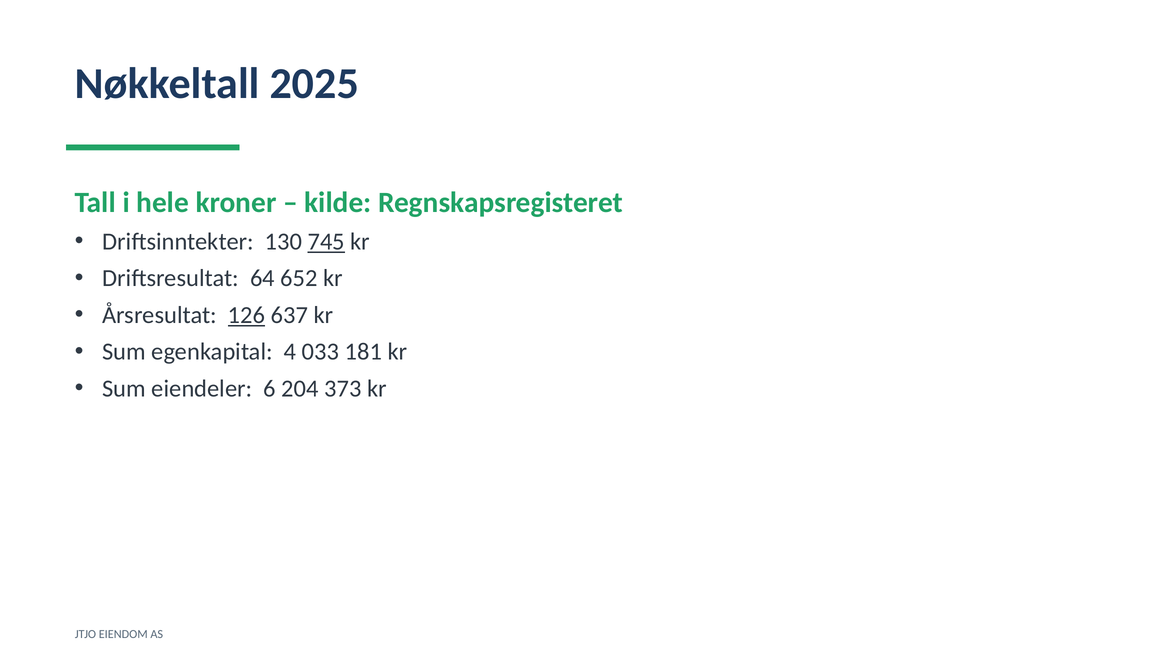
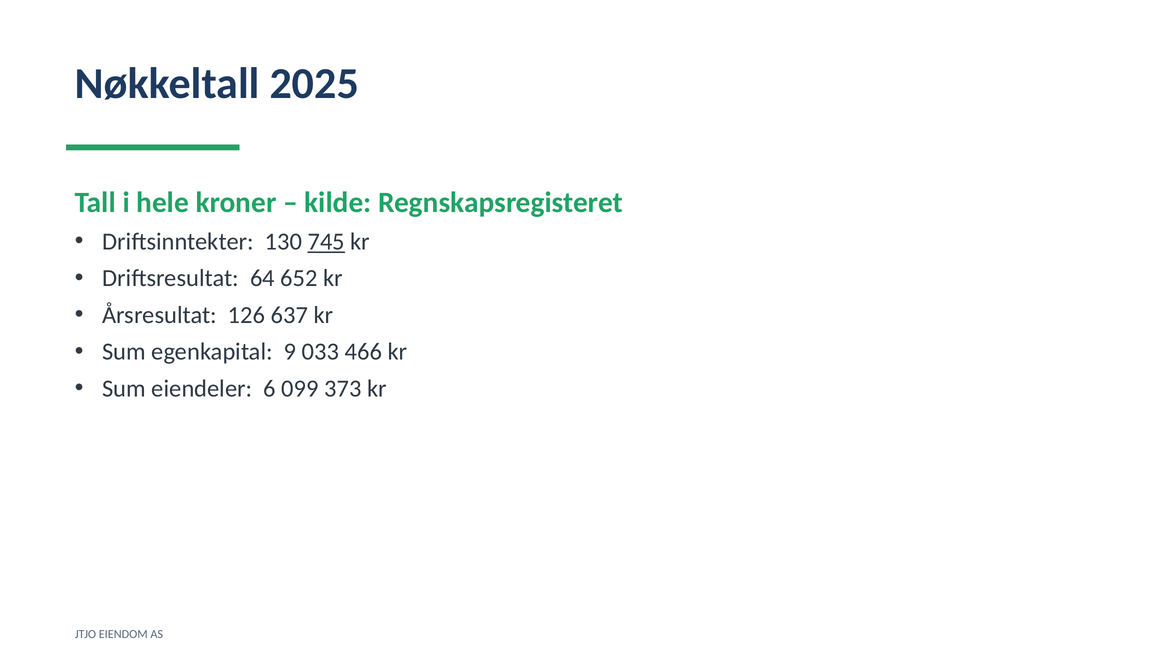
126 underline: present -> none
4: 4 -> 9
181: 181 -> 466
204: 204 -> 099
